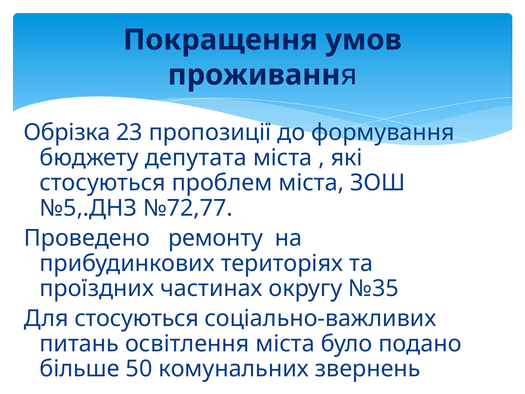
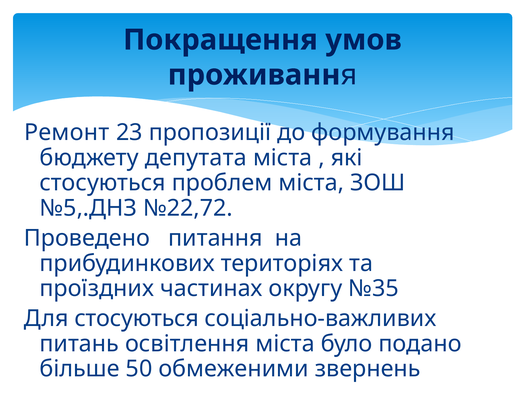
Обрізка: Обрізка -> Ремонт
№72,77: №72,77 -> №22,72
ремонту: ремонту -> питання
комунальних: комунальних -> обмеженими
